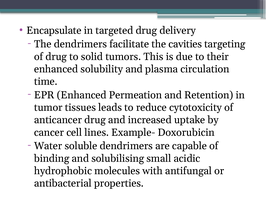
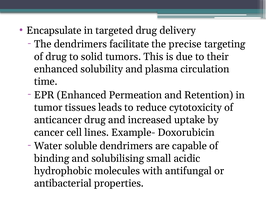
cavities: cavities -> precise
